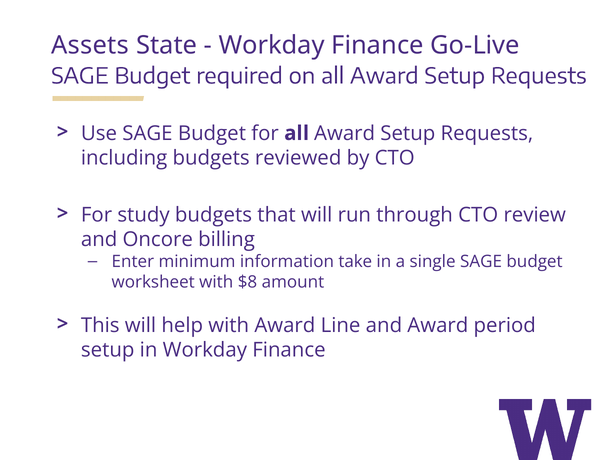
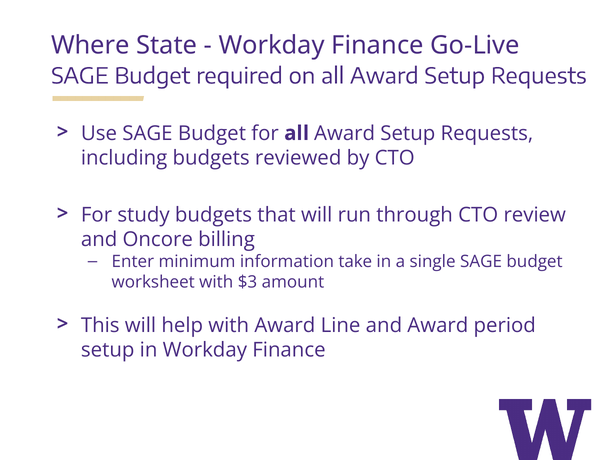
Assets: Assets -> Where
$8: $8 -> $3
